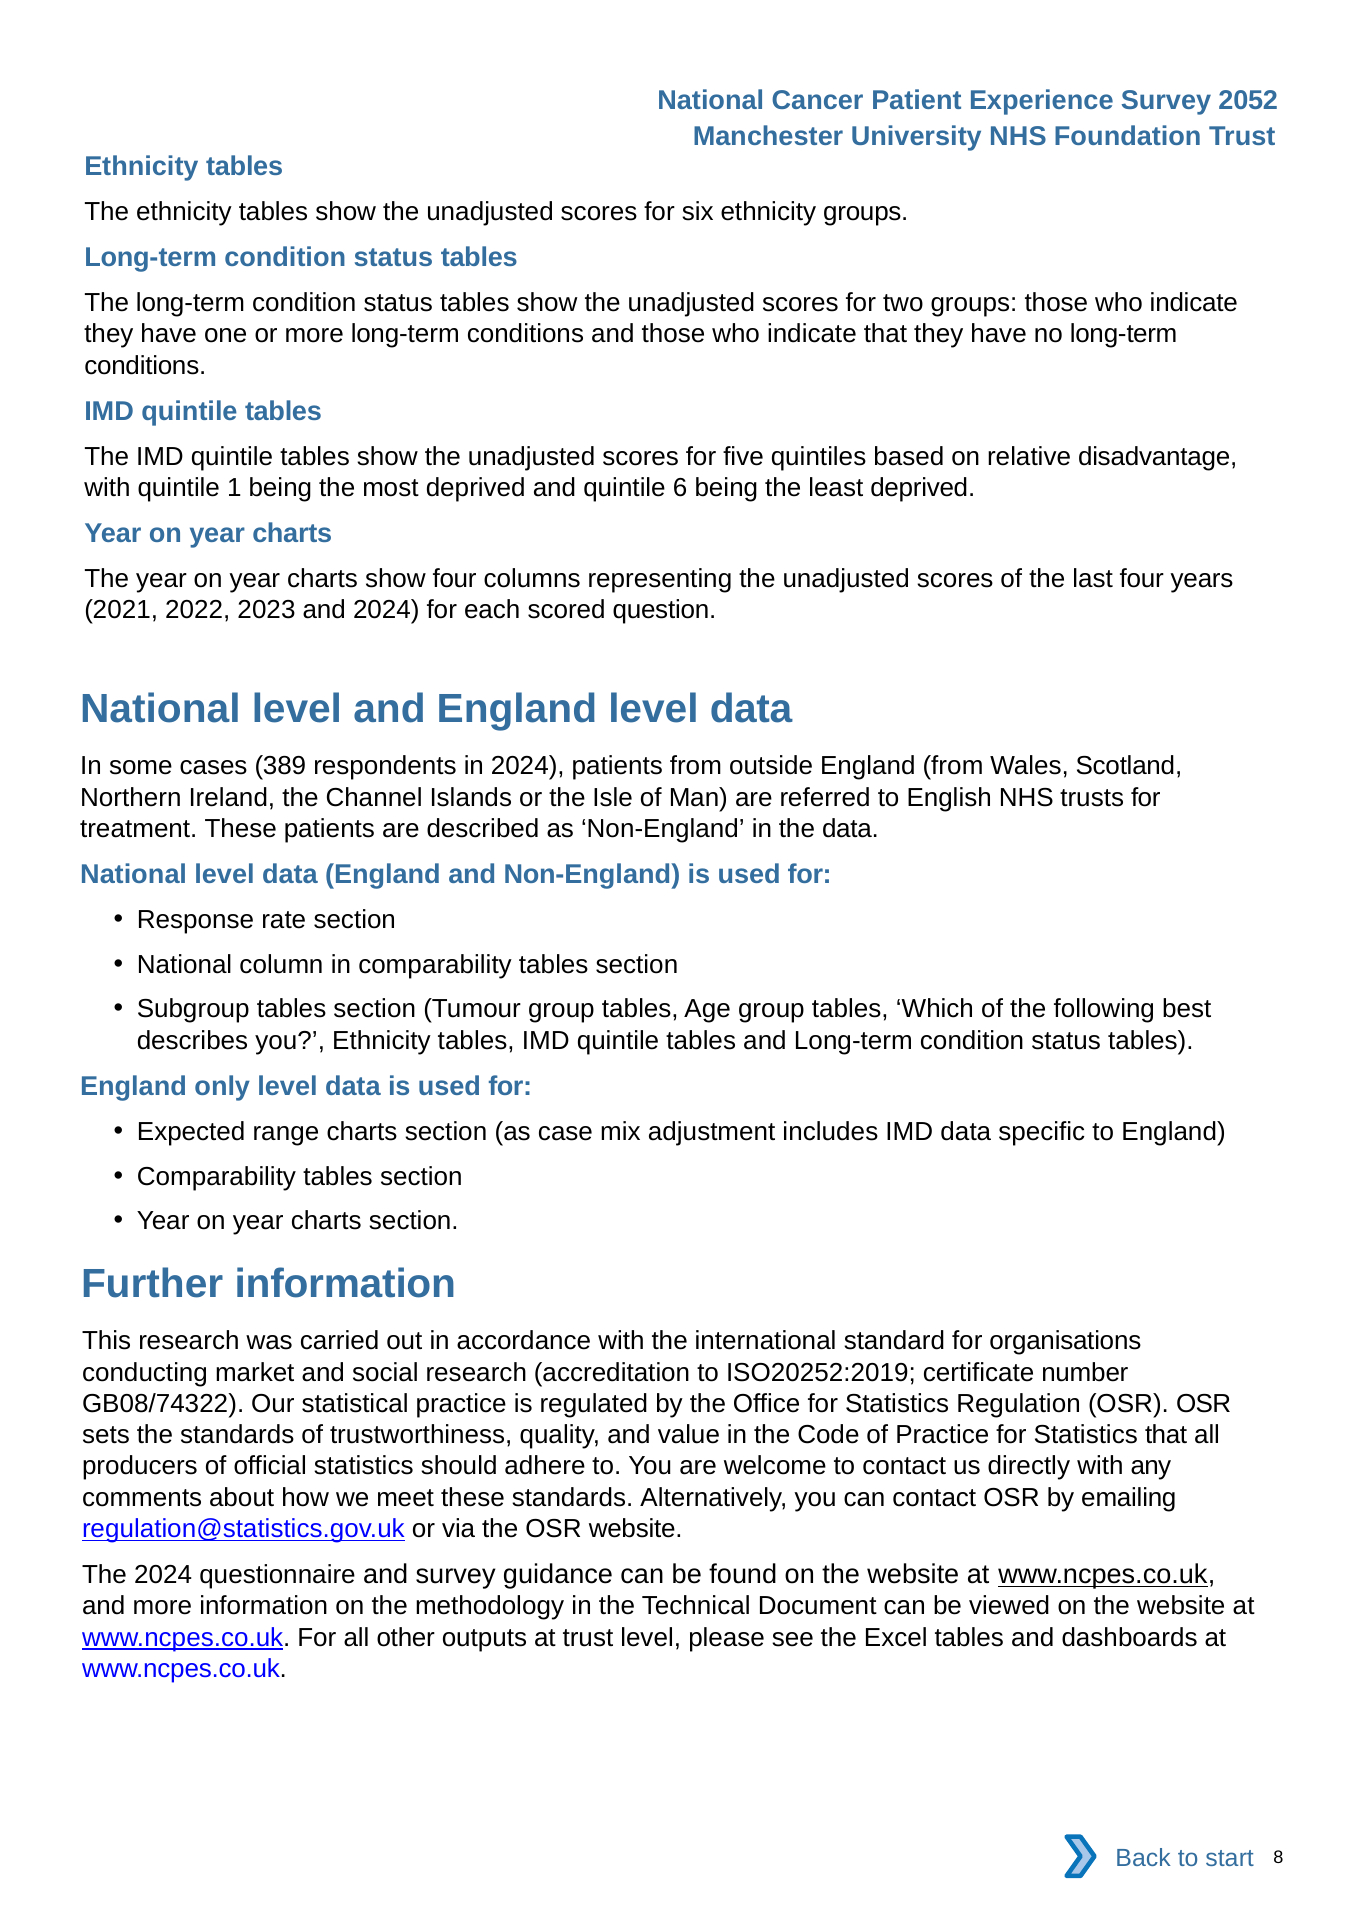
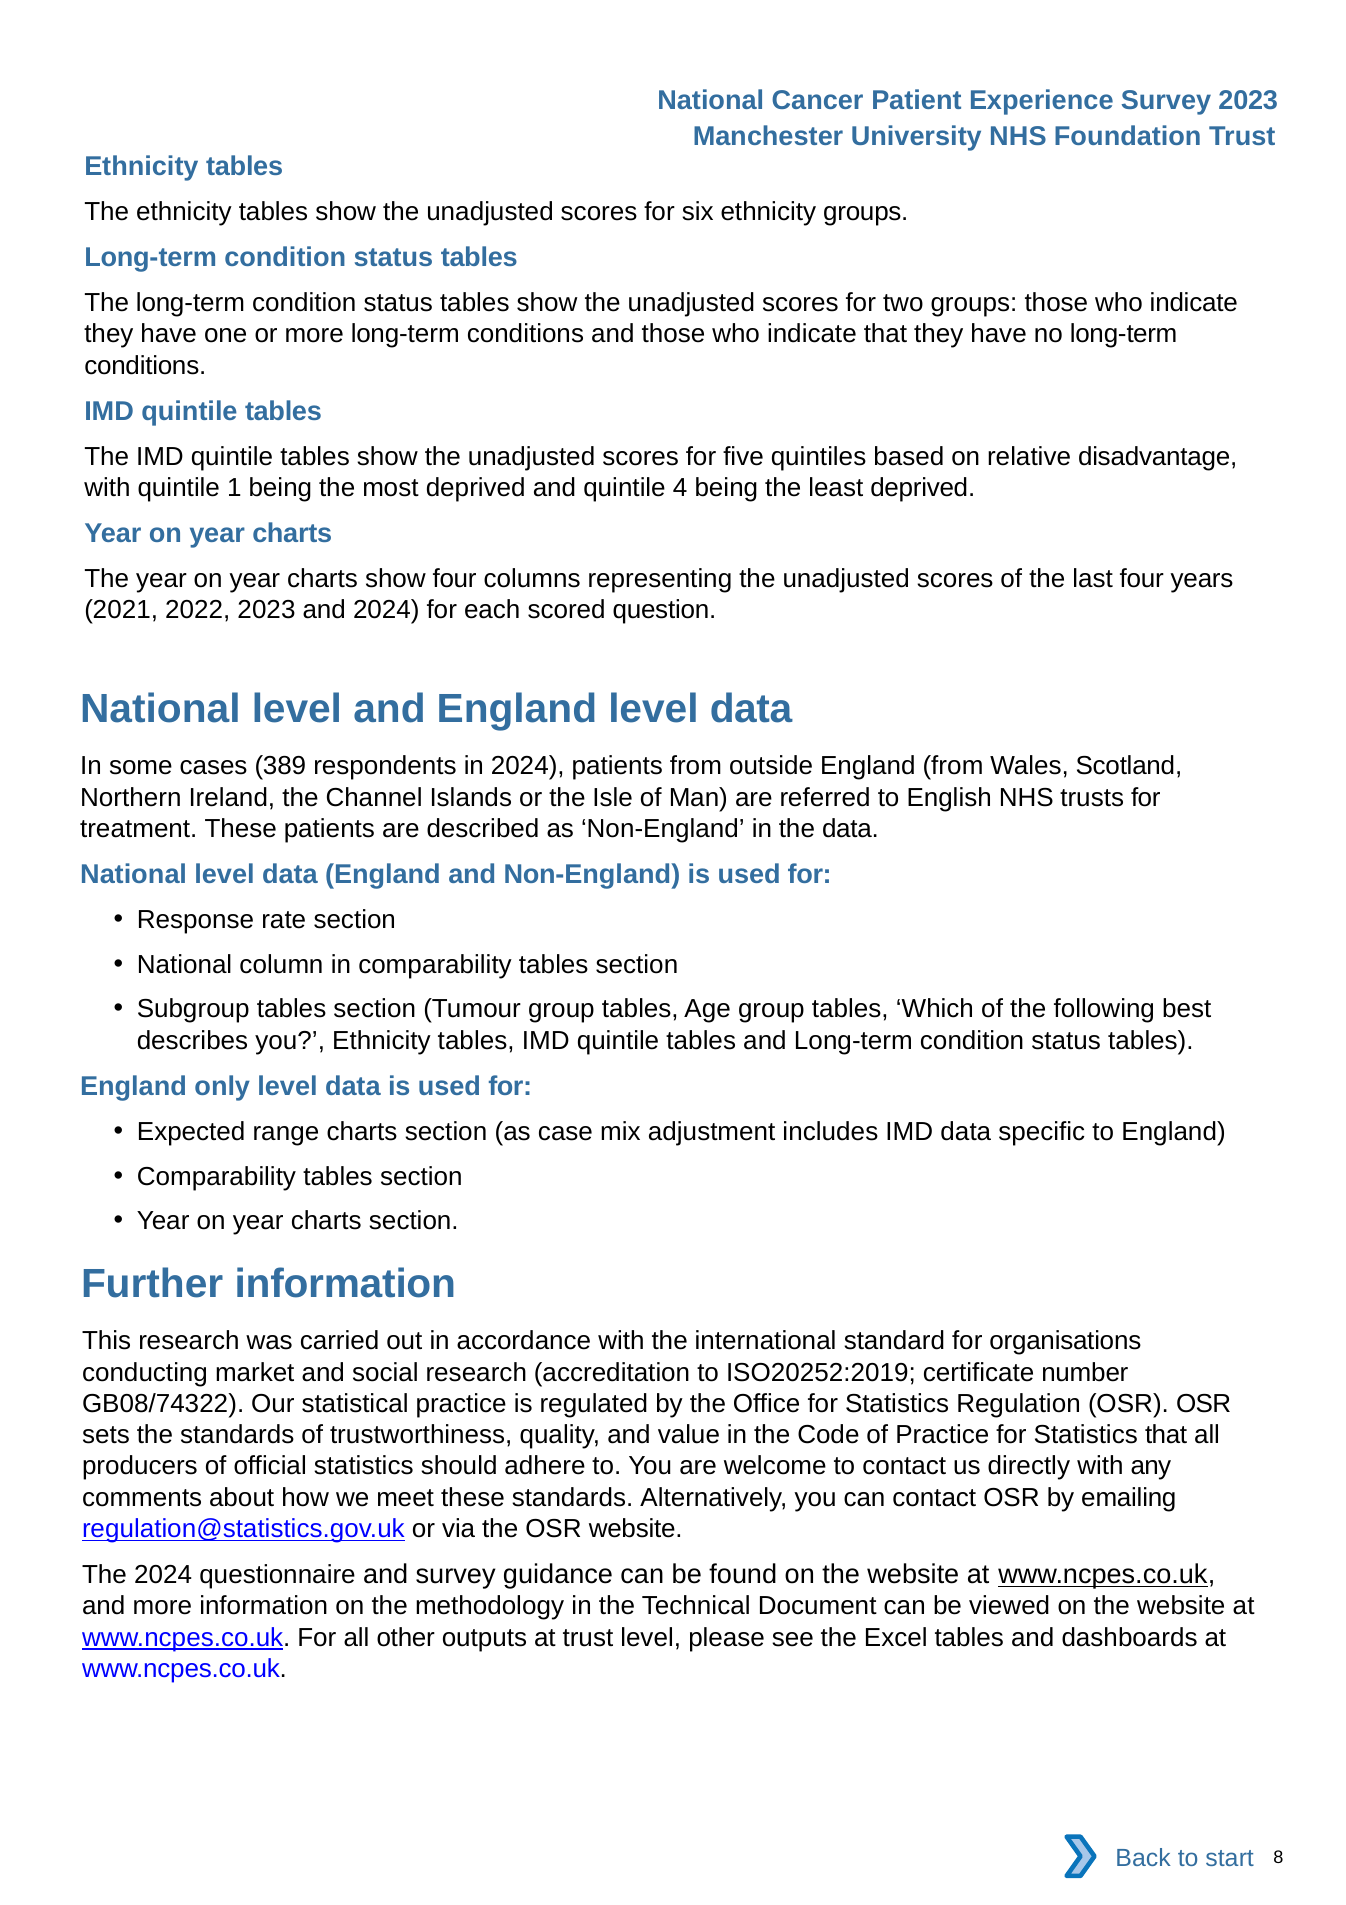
Survey 2052: 2052 -> 2023
6: 6 -> 4
